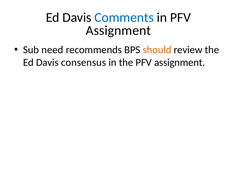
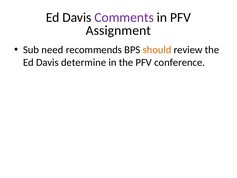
Comments colour: blue -> purple
consensus: consensus -> determine
the PFV assignment: assignment -> conference
